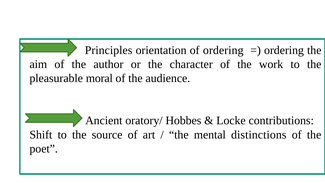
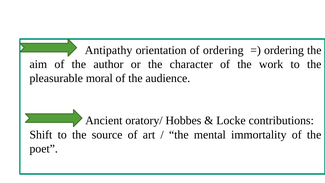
Principles: Principles -> Antipathy
distinctions: distinctions -> immortality
